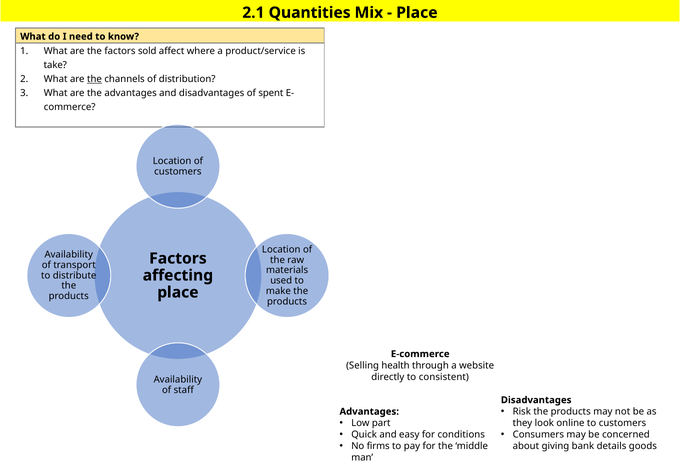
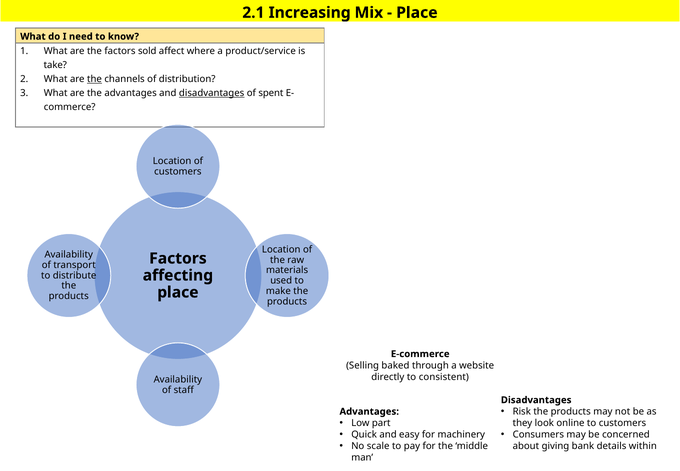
Quantities: Quantities -> Increasing
disadvantages at (212, 93) underline: none -> present
health: health -> baked
conditions: conditions -> machinery
firms: firms -> scale
goods: goods -> within
